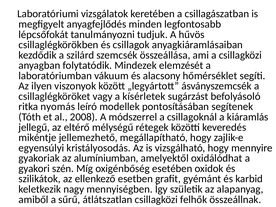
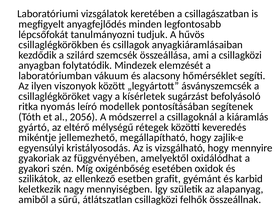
2008: 2008 -> 2056
jellegű: jellegű -> gyártó
alumíniumban: alumíniumban -> függvényében
